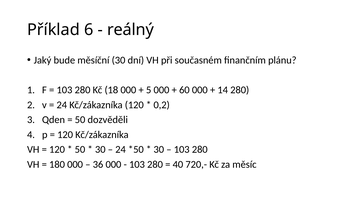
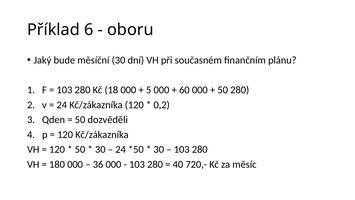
reálný: reálný -> oboru
14 at (223, 90): 14 -> 50
